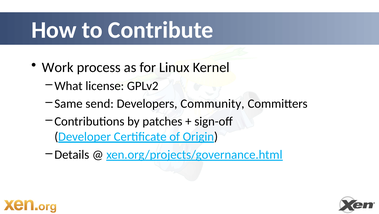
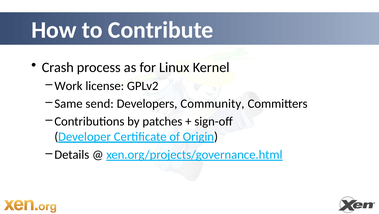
Work: Work -> Crash
What: What -> Work
